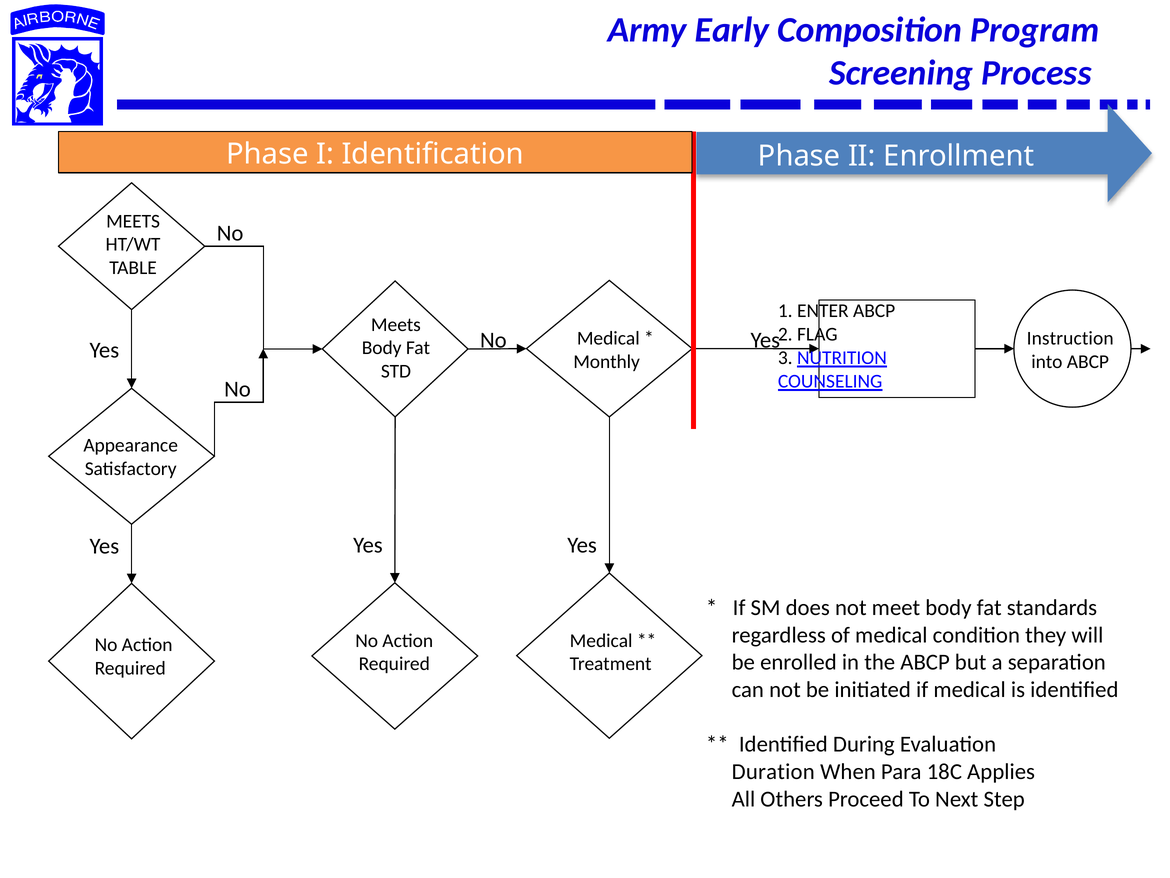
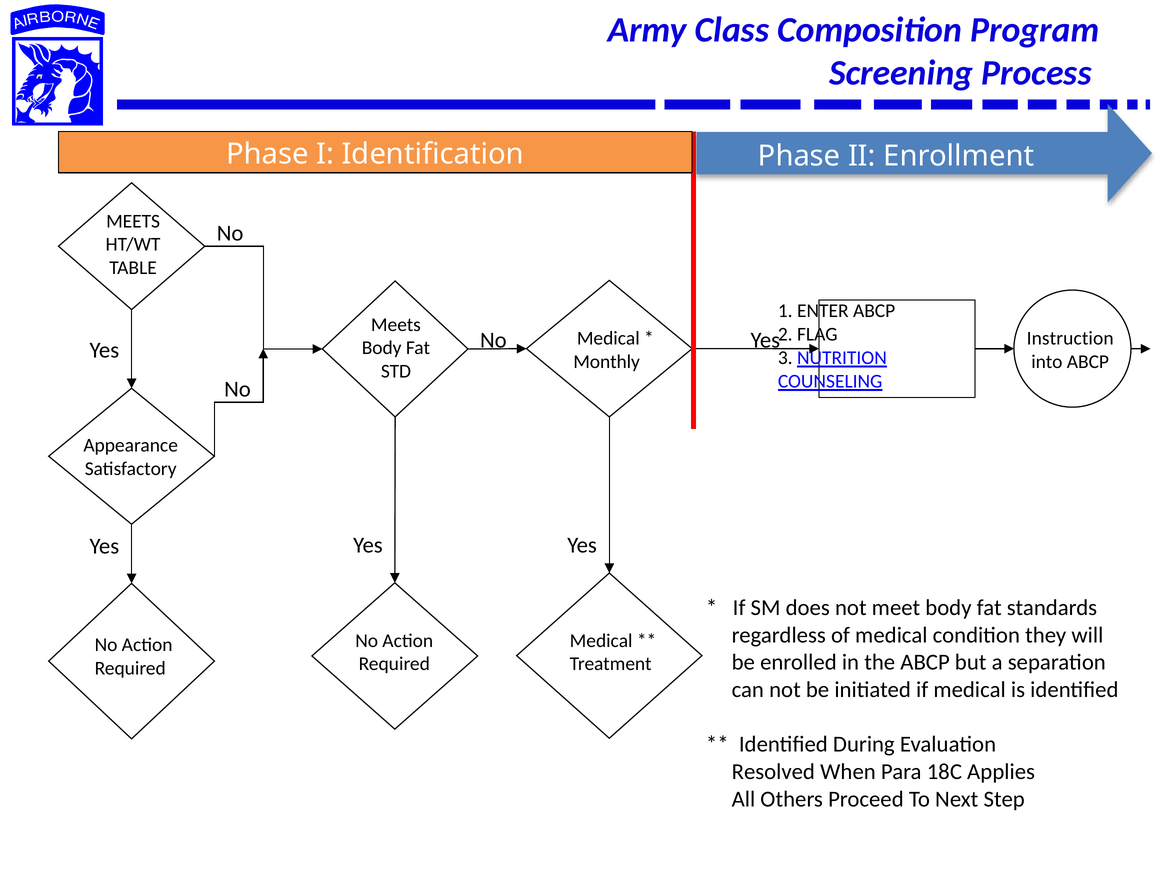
Early: Early -> Class
Duration: Duration -> Resolved
